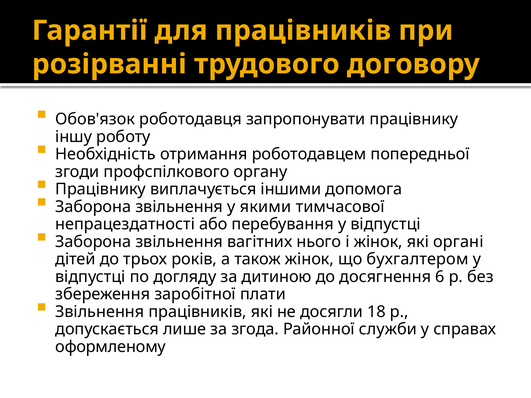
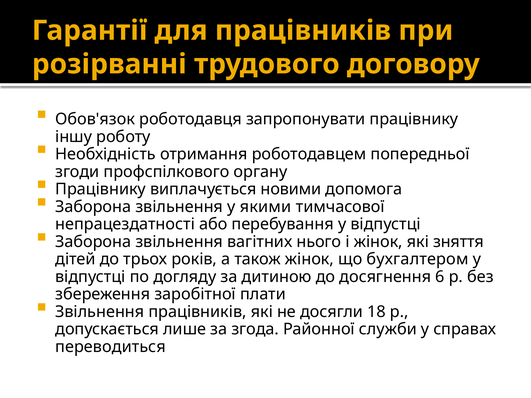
іншими: іншими -> новими
органі: органі -> зняття
оформленому: оформленому -> переводиться
